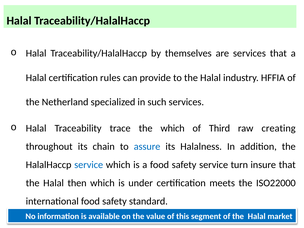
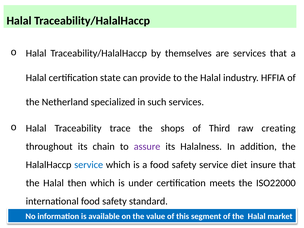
rules: rules -> state
the which: which -> shops
assure colour: blue -> purple
turn: turn -> diet
